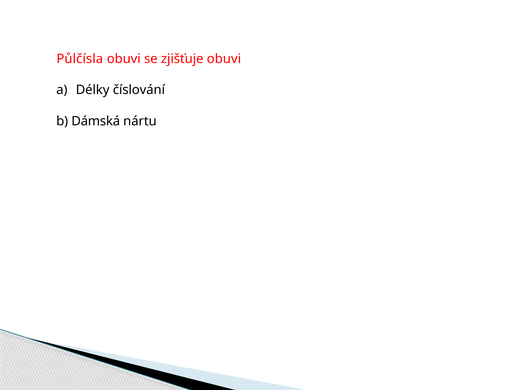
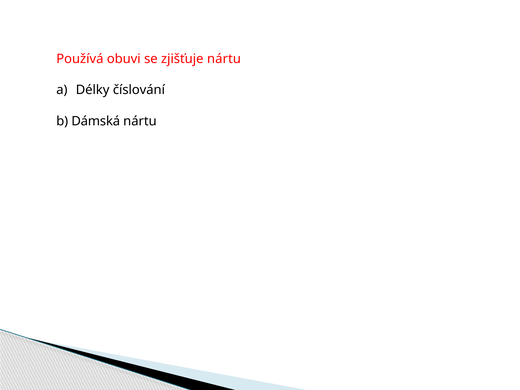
Půlčísla: Půlčísla -> Používá
zjišťuje obuvi: obuvi -> nártu
